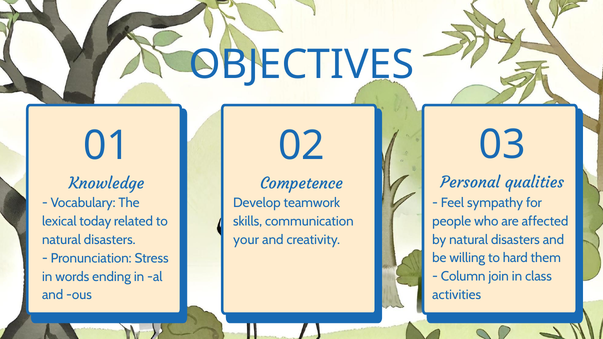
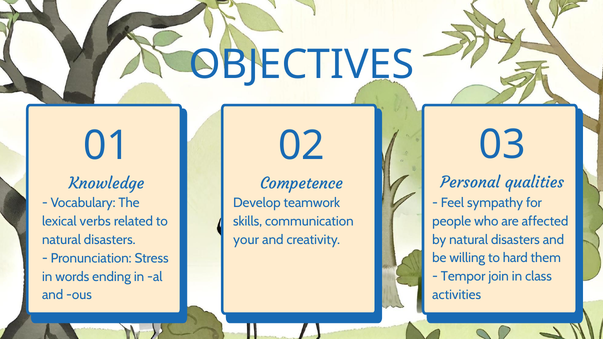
today: today -> verbs
Column: Column -> Tempor
